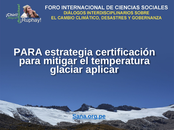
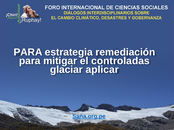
certificación: certificación -> remediación
temperatura: temperatura -> controladas
